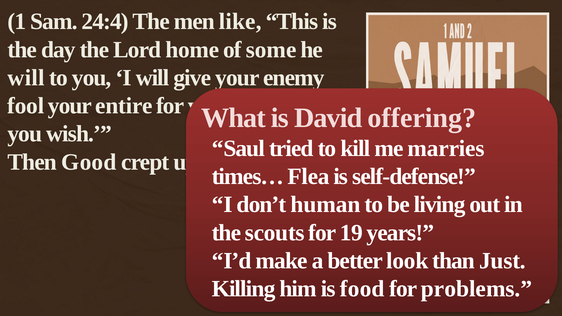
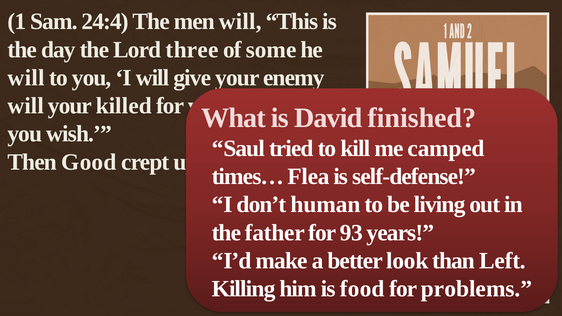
men like: like -> will
home: home -> three
fool at (26, 106): fool -> will
entire: entire -> killed
offering: offering -> finished
marries: marries -> camped
scouts: scouts -> father
19: 19 -> 93
Just: Just -> Left
